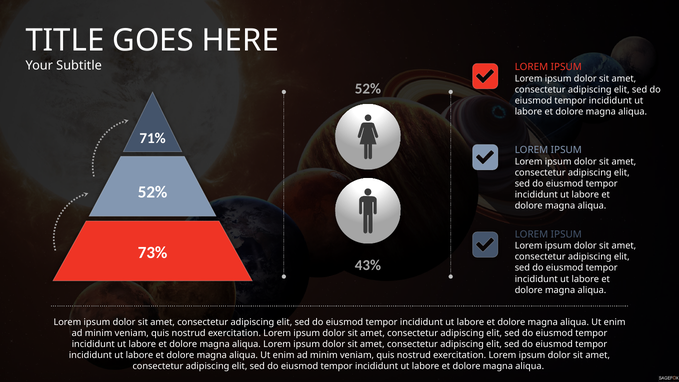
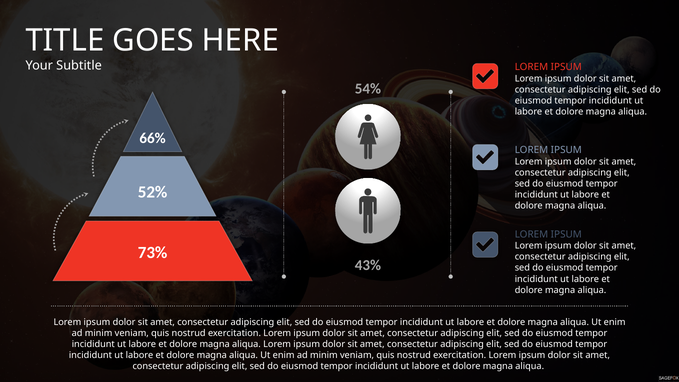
52% at (368, 89): 52% -> 54%
71%: 71% -> 66%
